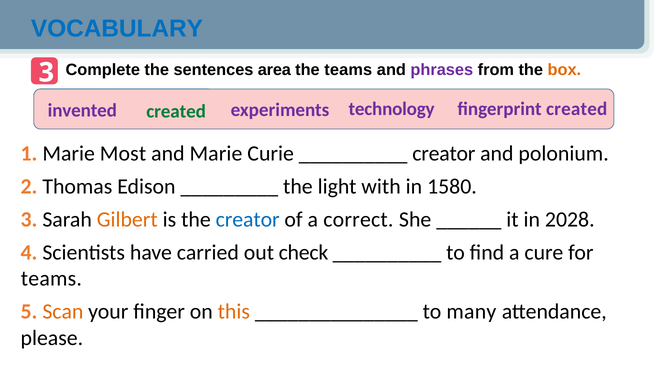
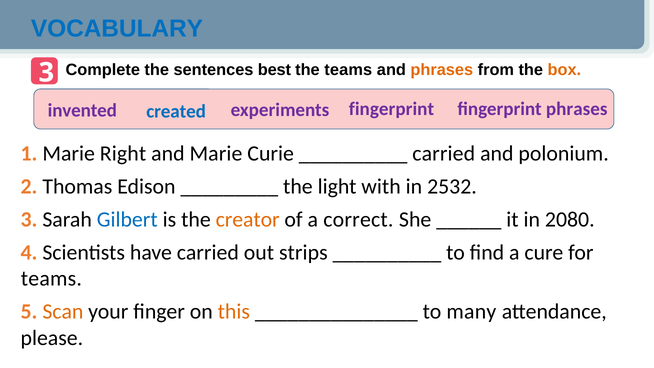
area: area -> best
phrases at (442, 70) colour: purple -> orange
created at (176, 112) colour: green -> blue
experiments technology: technology -> fingerprint
fingerprint created: created -> phrases
Most: Most -> Right
creator at (444, 153): creator -> carried
1580: 1580 -> 2532
Gilbert colour: orange -> blue
creator at (248, 219) colour: blue -> orange
2028: 2028 -> 2080
check: check -> strips
